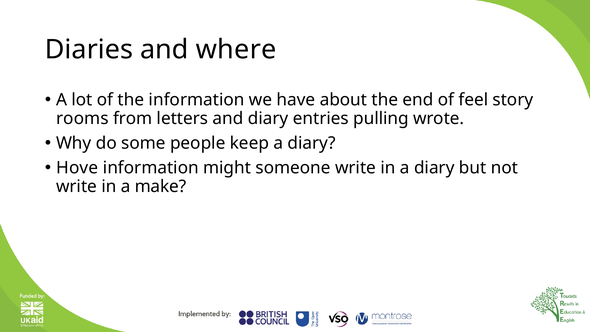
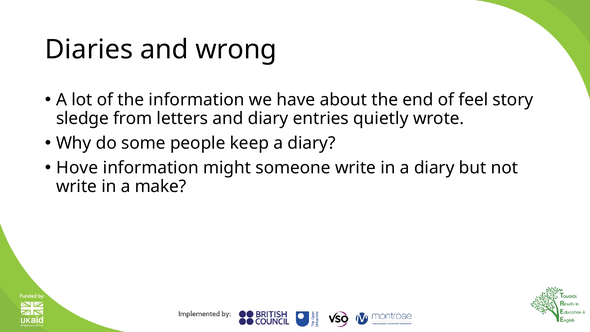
where: where -> wrong
rooms: rooms -> sledge
pulling: pulling -> quietly
